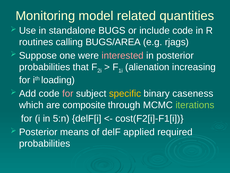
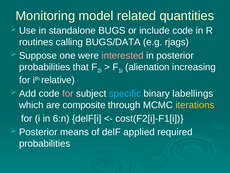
BUGS/AREA: BUGS/AREA -> BUGS/DATA
loading: loading -> relative
specific colour: yellow -> light blue
caseness: caseness -> labellings
iterations colour: light green -> yellow
5:n: 5:n -> 6:n
